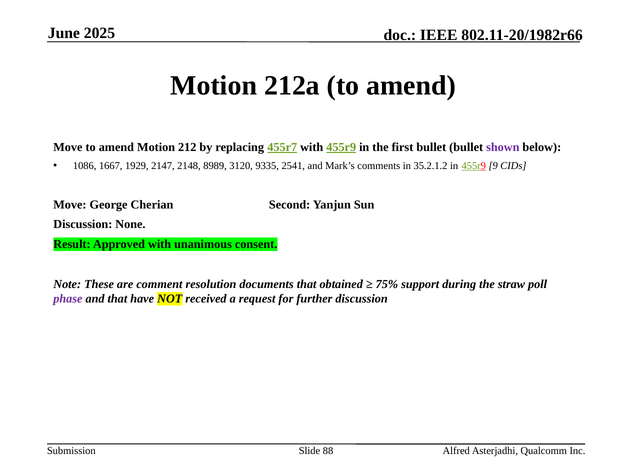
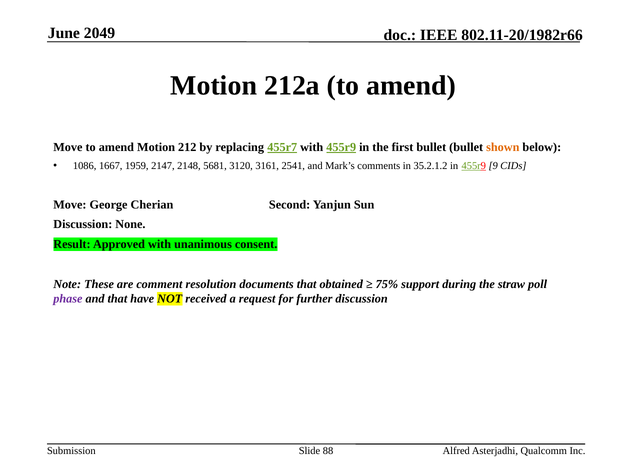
2025: 2025 -> 2049
shown colour: purple -> orange
1929: 1929 -> 1959
8989: 8989 -> 5681
9335: 9335 -> 3161
